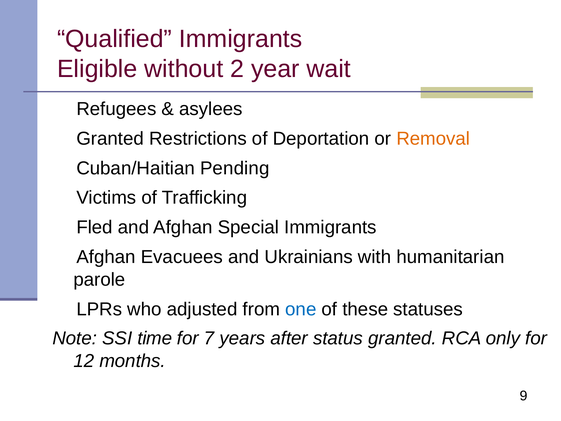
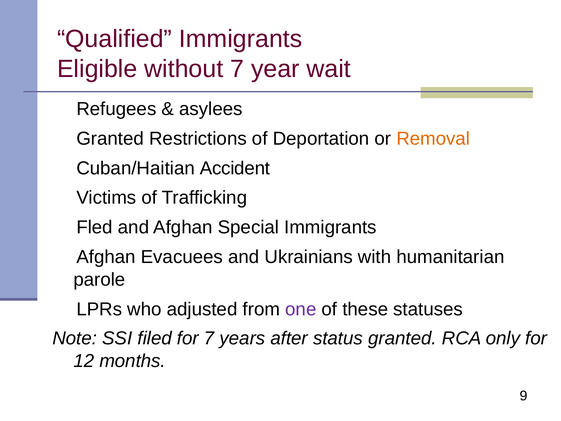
without 2: 2 -> 7
Pending: Pending -> Accident
one colour: blue -> purple
time: time -> filed
